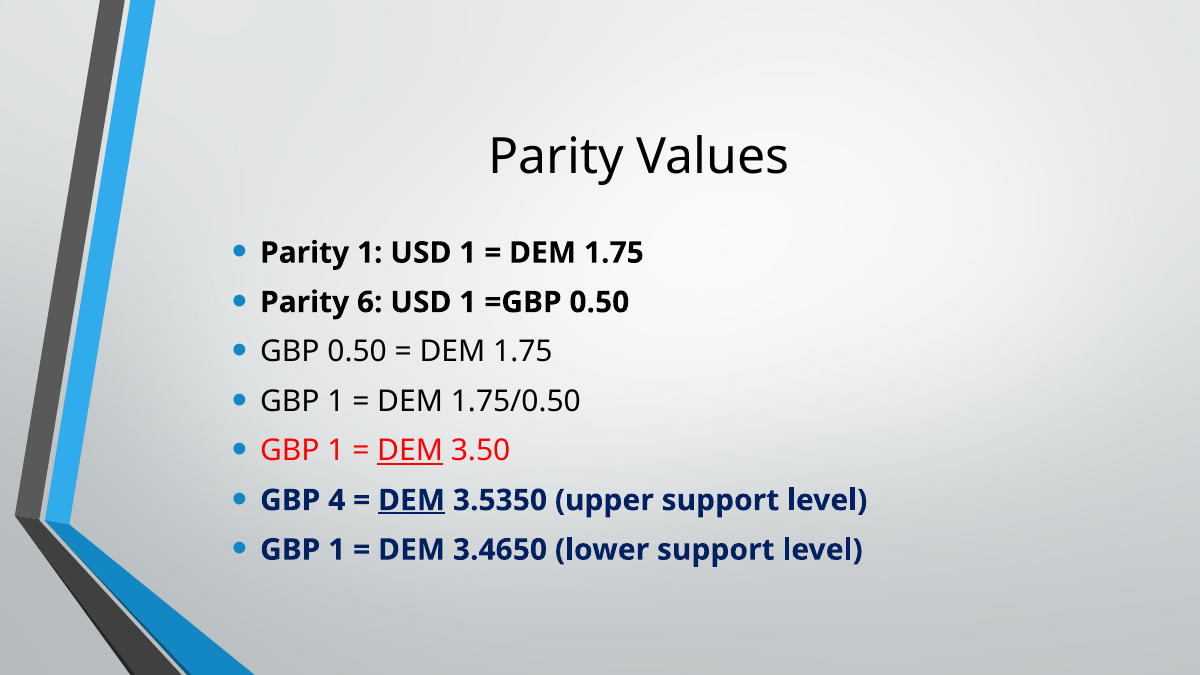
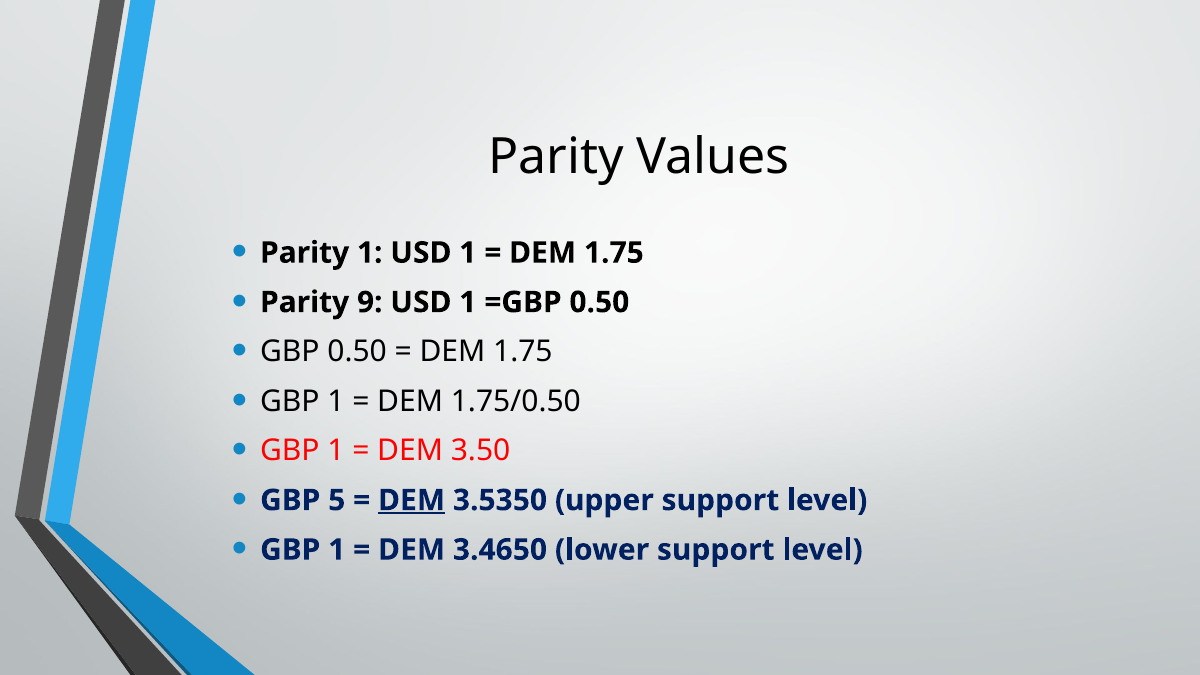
6: 6 -> 9
DEM at (410, 451) underline: present -> none
4: 4 -> 5
